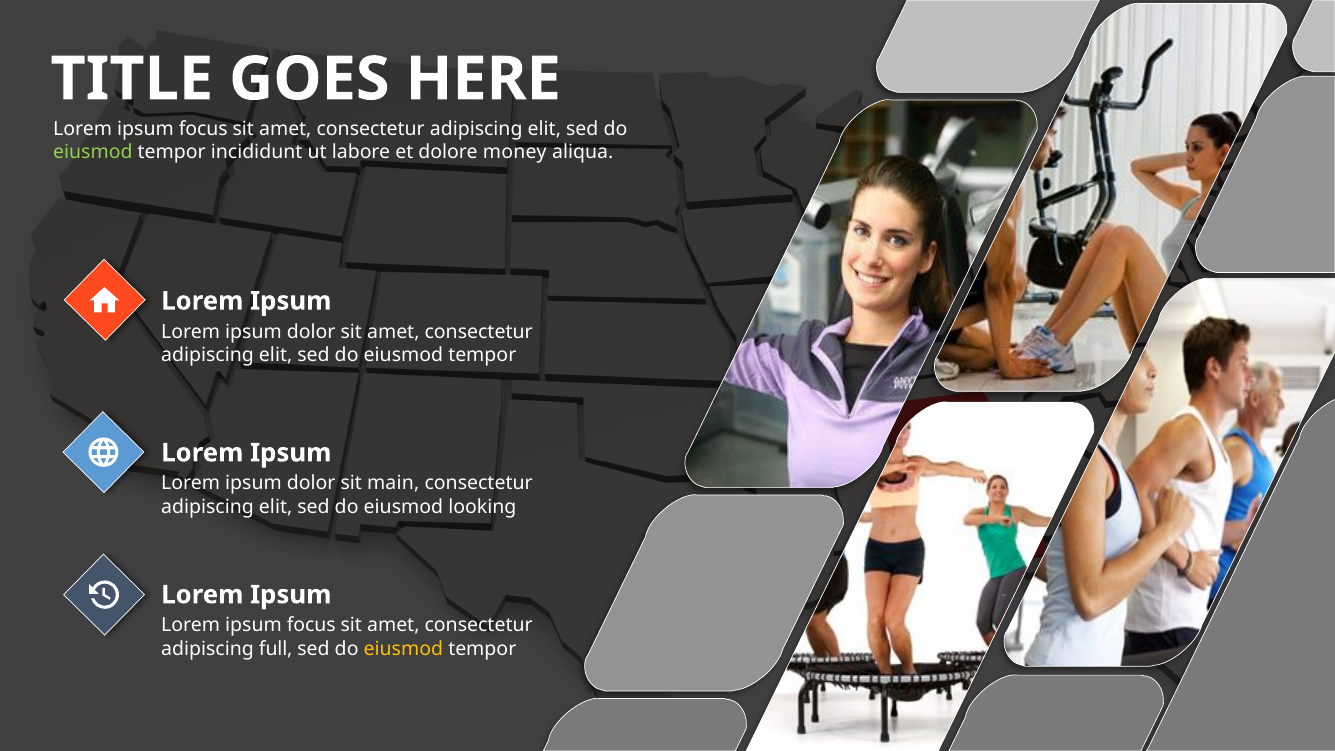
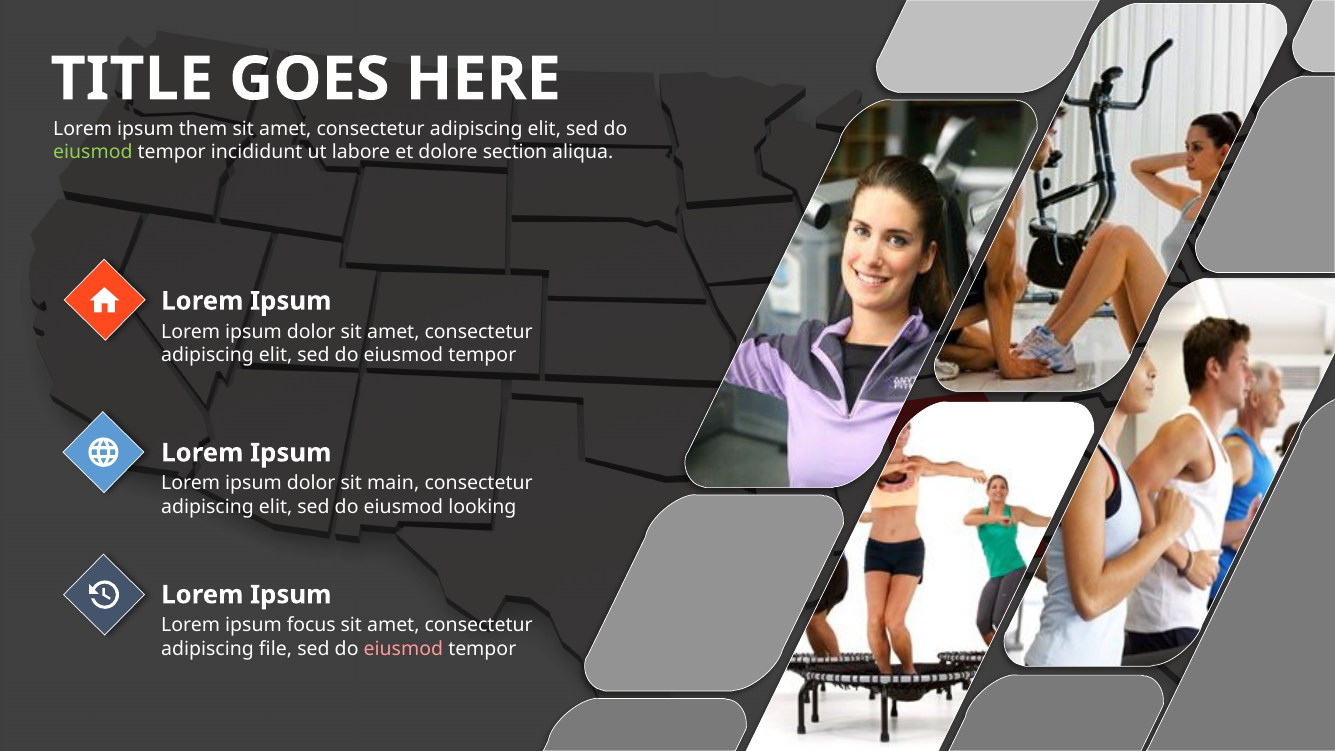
focus at (203, 129): focus -> them
money: money -> section
full: full -> file
eiusmod at (403, 649) colour: yellow -> pink
